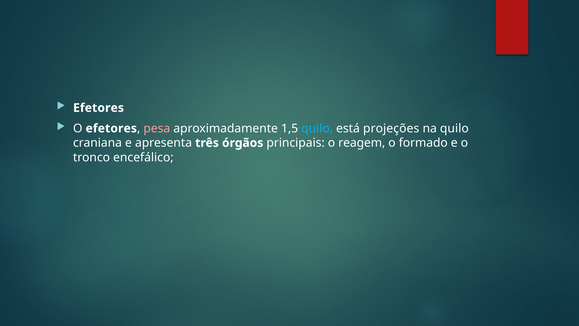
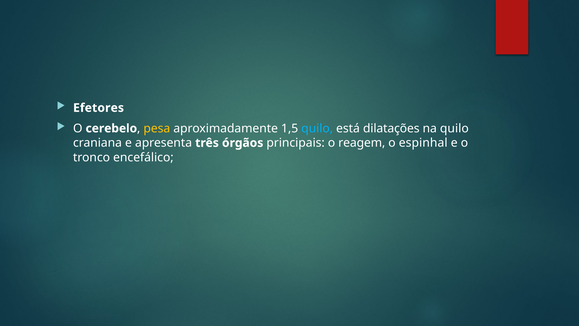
O efetores: efetores -> cerebelo
pesa colour: pink -> yellow
projeções: projeções -> dilatações
formado: formado -> espinhal
